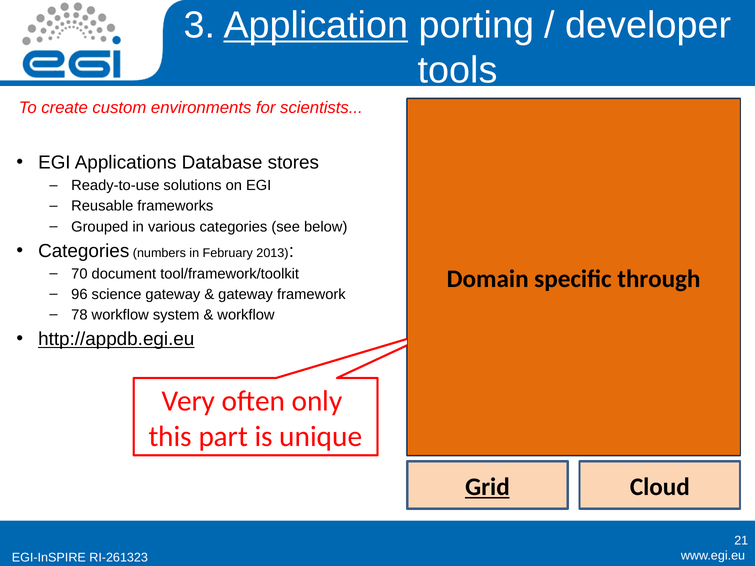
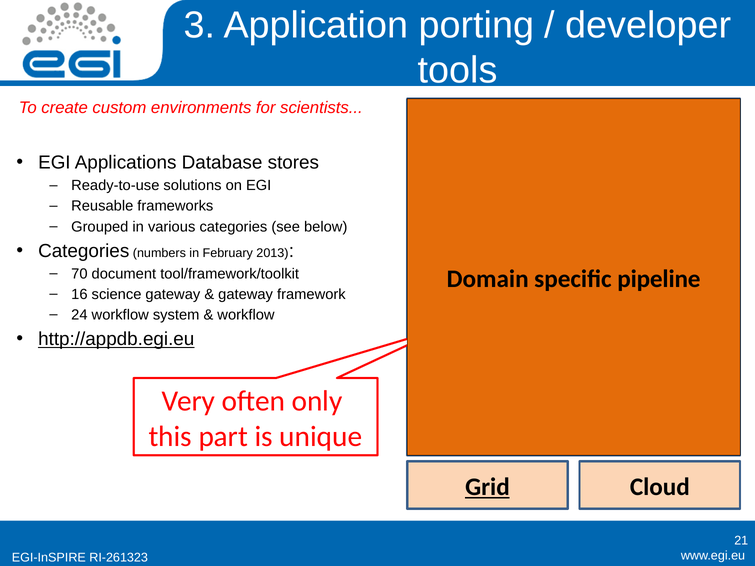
Application underline: present -> none
through: through -> pipeline
96: 96 -> 16
78: 78 -> 24
